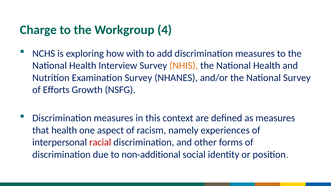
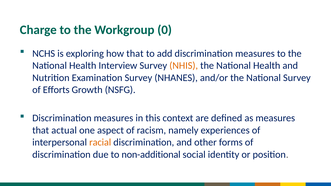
4: 4 -> 0
how with: with -> that
that health: health -> actual
racial colour: red -> orange
